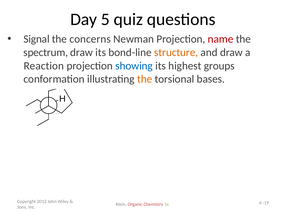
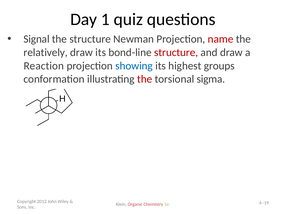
5: 5 -> 1
the concerns: concerns -> structure
spectrum: spectrum -> relatively
structure at (176, 53) colour: orange -> red
the at (145, 79) colour: orange -> red
bases: bases -> sigma
